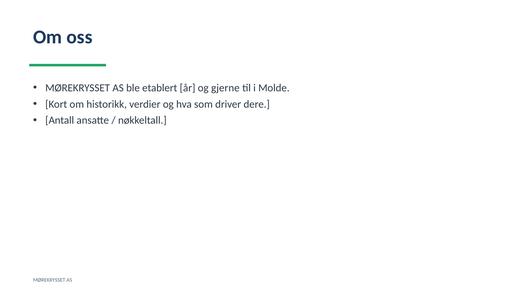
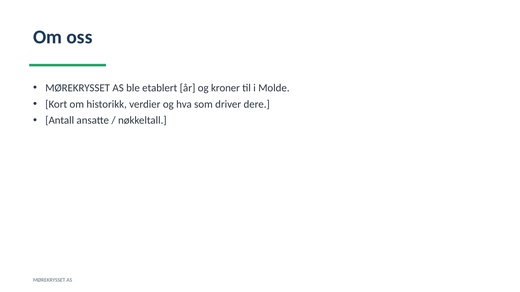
gjerne: gjerne -> kroner
